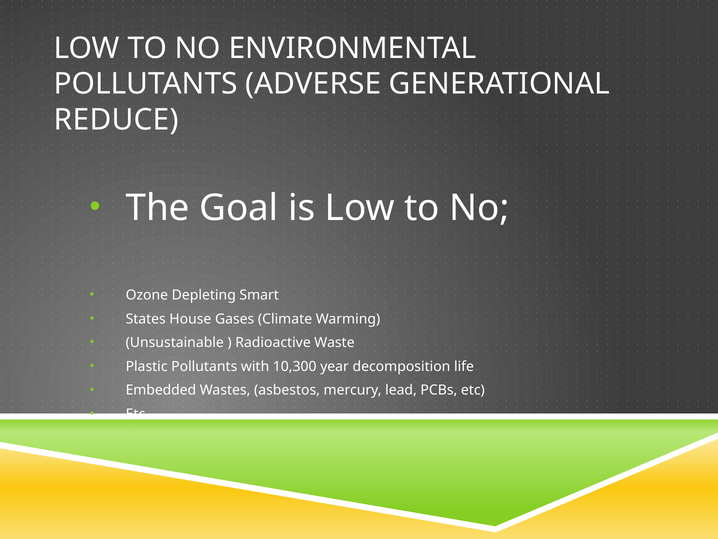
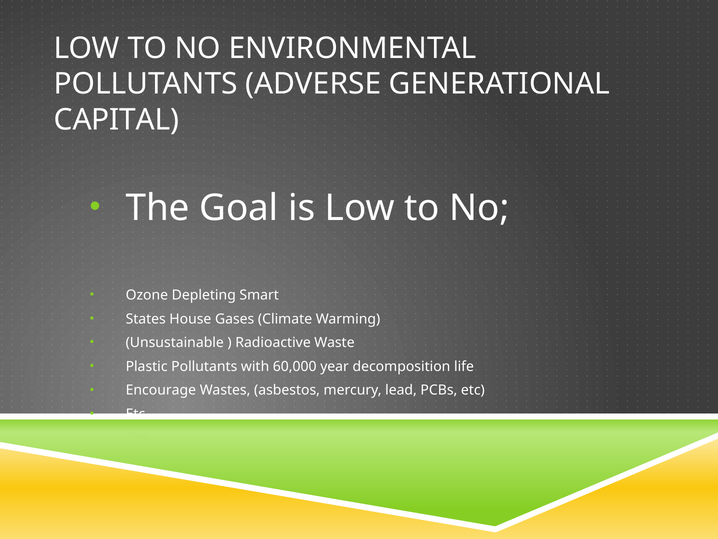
REDUCE: REDUCE -> CAPITAL
10,300: 10,300 -> 60,000
Embedded: Embedded -> Encourage
